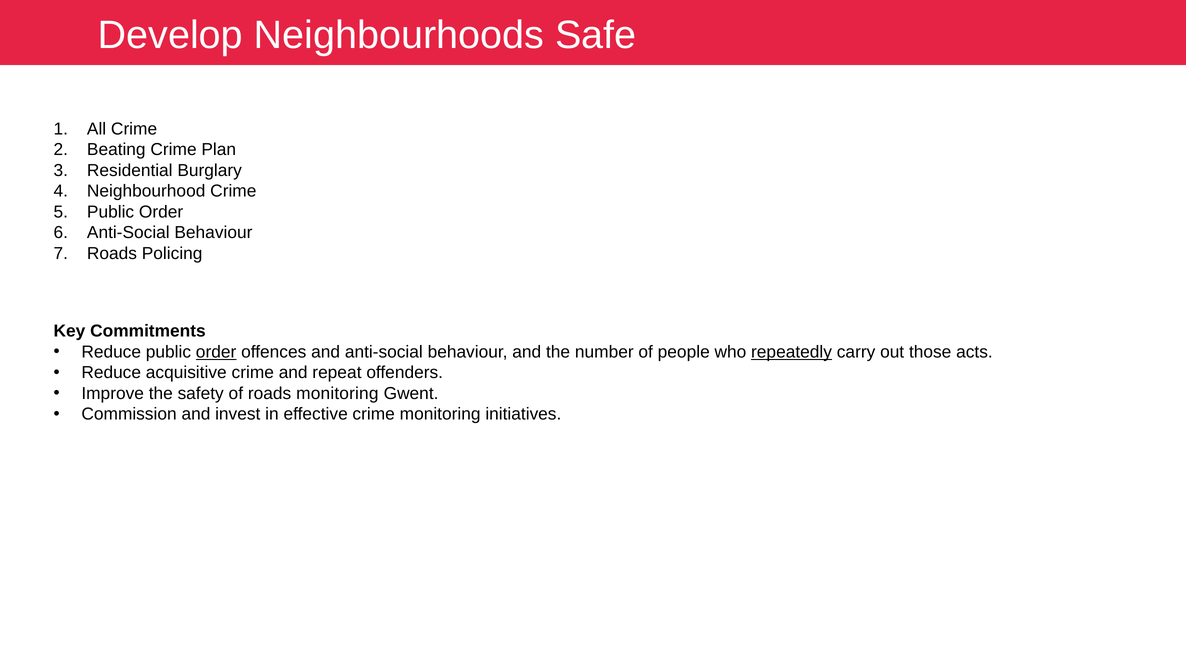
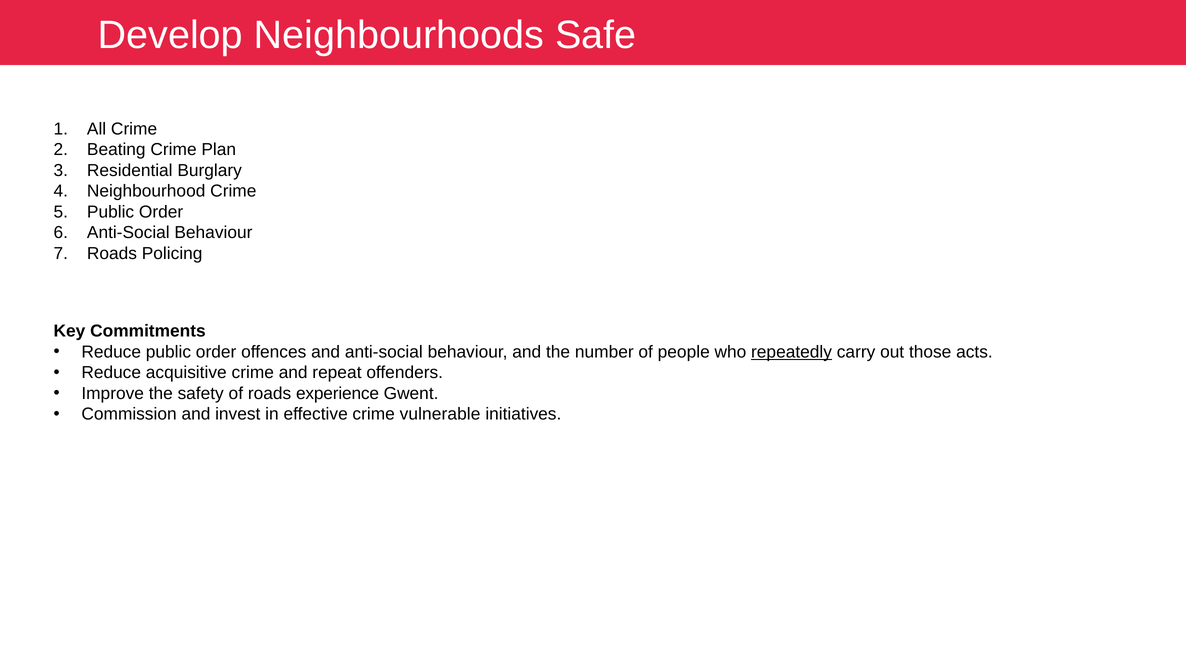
order at (216, 352) underline: present -> none
roads monitoring: monitoring -> experience
crime monitoring: monitoring -> vulnerable
